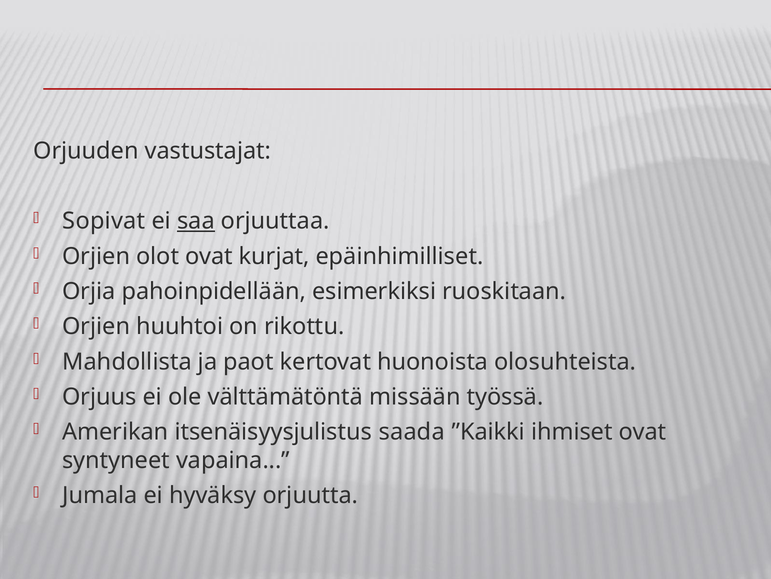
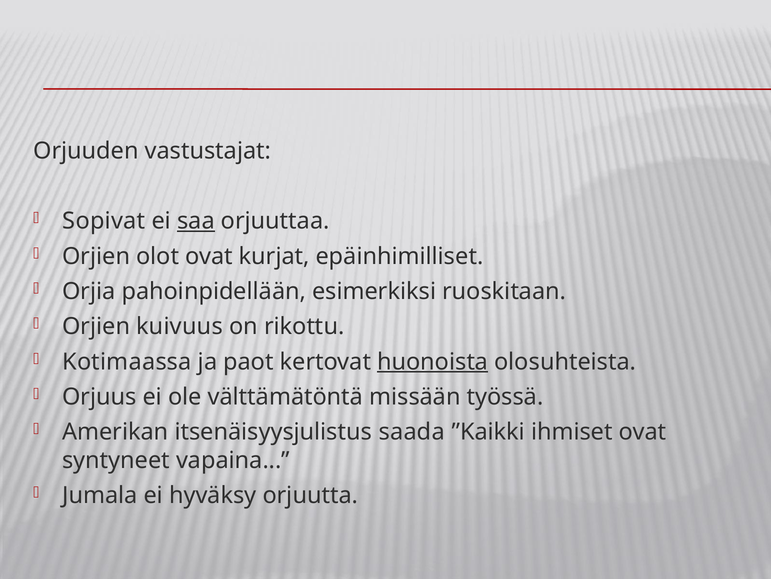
huuhtoi: huuhtoi -> kuivuus
Mahdollista: Mahdollista -> Kotimaassa
huonoista underline: none -> present
